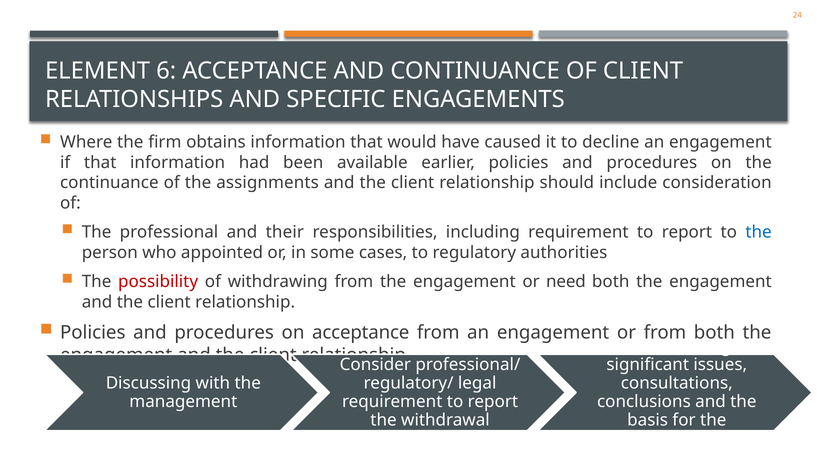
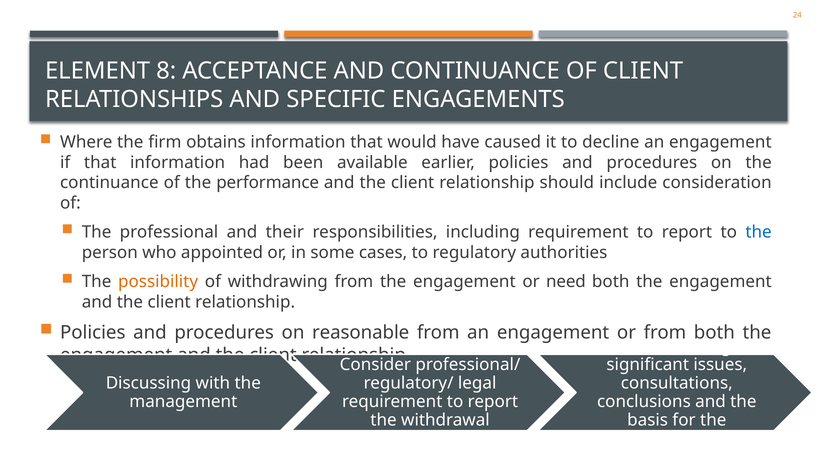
6: 6 -> 8
assignments: assignments -> performance
possibility colour: red -> orange
on acceptance: acceptance -> reasonable
